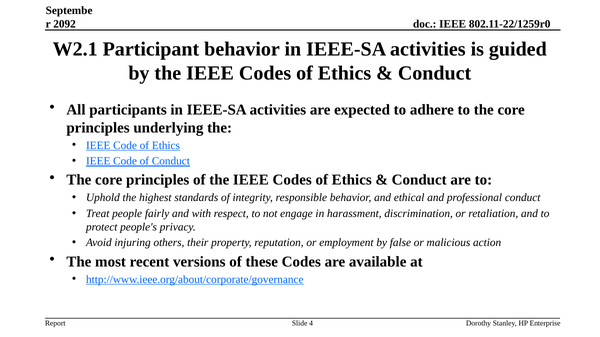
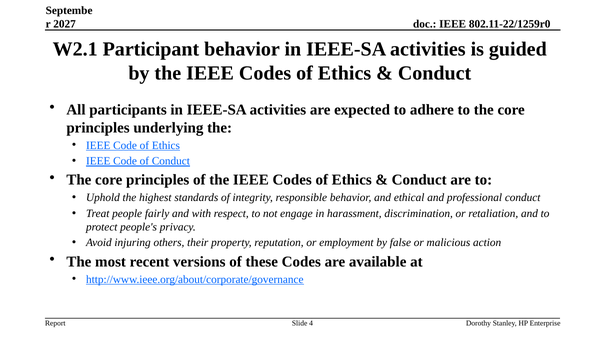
2092: 2092 -> 2027
